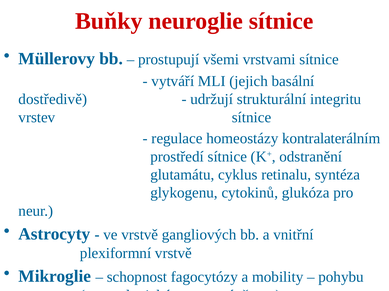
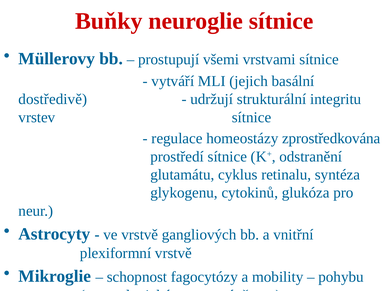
kontralaterálním: kontralaterálním -> zprostředkována
